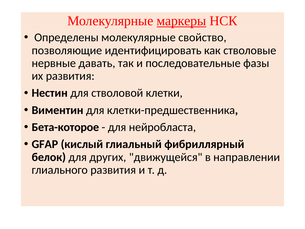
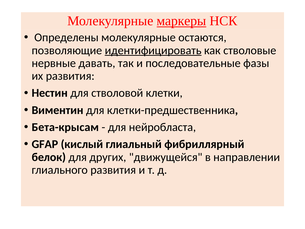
свойство: свойство -> остаются
идентифицировать underline: none -> present
Бета-которое: Бета-которое -> Бета-крысам
